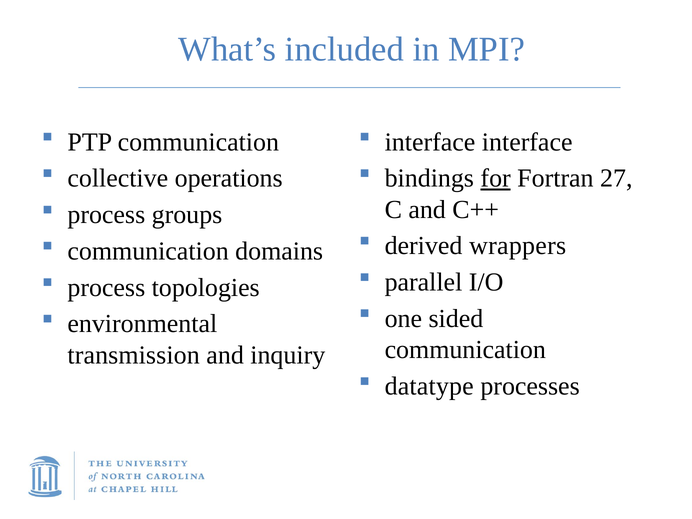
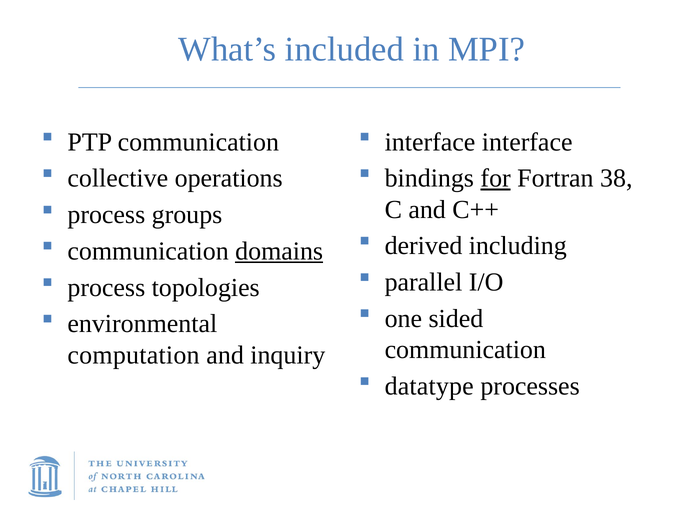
27: 27 -> 38
wrappers: wrappers -> including
domains underline: none -> present
transmission: transmission -> computation
